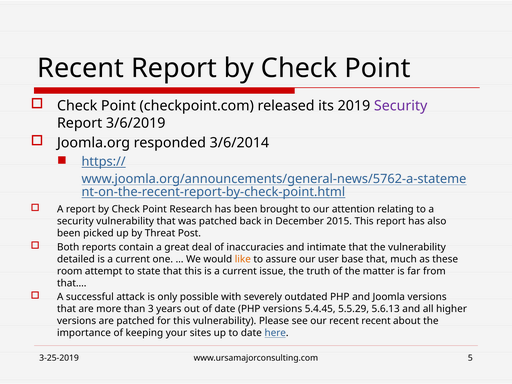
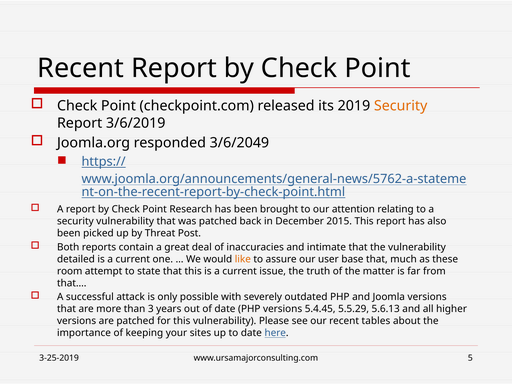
Security at (401, 106) colour: purple -> orange
3/6/2014: 3/6/2014 -> 3/6/2049
recent recent: recent -> tables
